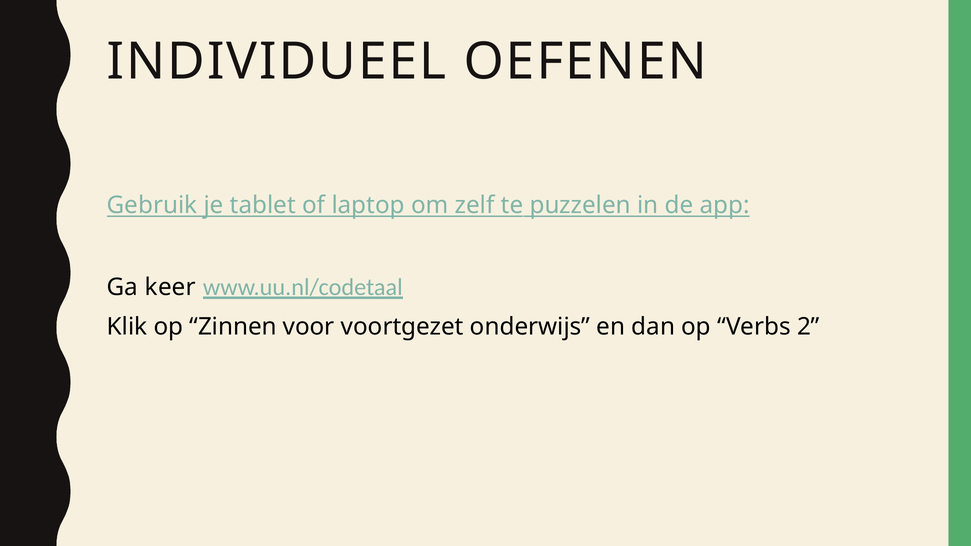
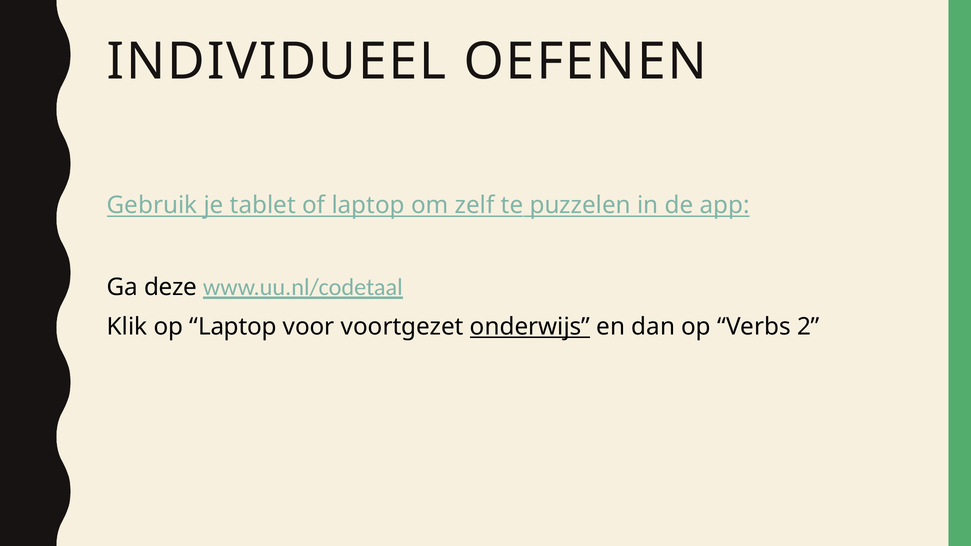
keer: keer -> deze
op Zinnen: Zinnen -> Laptop
onderwijs underline: none -> present
